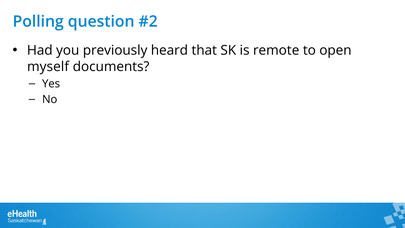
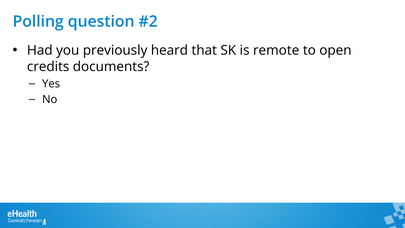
myself: myself -> credits
